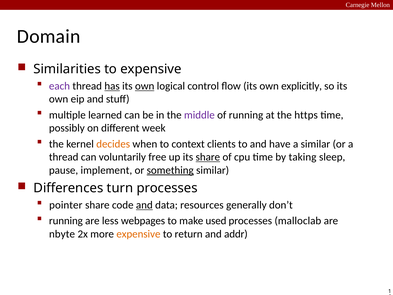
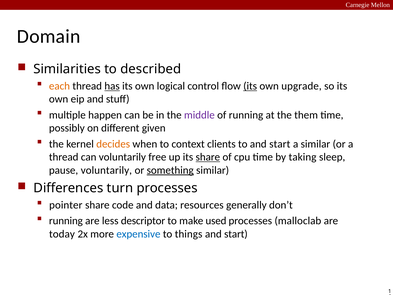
to expensive: expensive -> described
each colour: purple -> orange
own at (145, 86) underline: present -> none
its at (250, 86) underline: none -> present
explicitly: explicitly -> upgrade
learned: learned -> happen
https: https -> them
week: week -> given
to and have: have -> start
pause implement: implement -> voluntarily
and at (144, 205) underline: present -> none
webpages: webpages -> descriptor
nbyte: nbyte -> today
expensive at (138, 234) colour: orange -> blue
return: return -> things
addr at (236, 234): addr -> start
